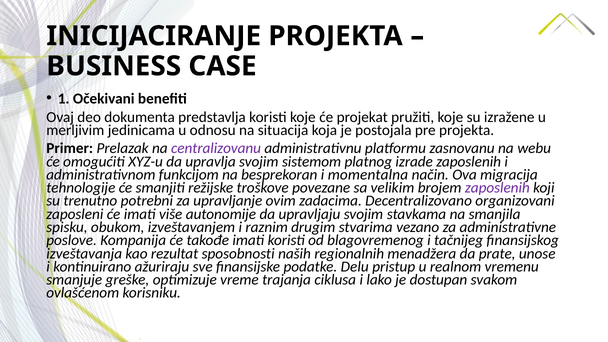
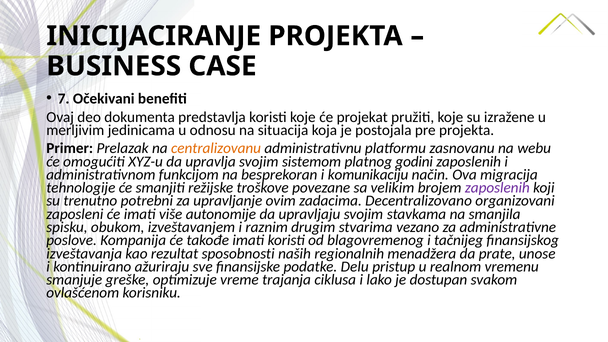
1: 1 -> 7
centralizovanu colour: purple -> orange
izrade: izrade -> godini
momentalna: momentalna -> komunikaciju
